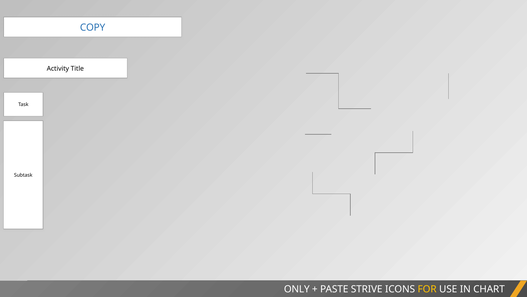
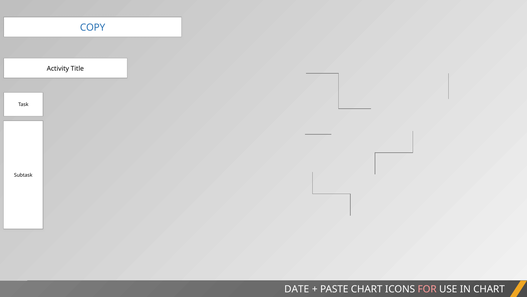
ONLY: ONLY -> DATE
PASTE STRIVE: STRIVE -> CHART
FOR colour: yellow -> pink
